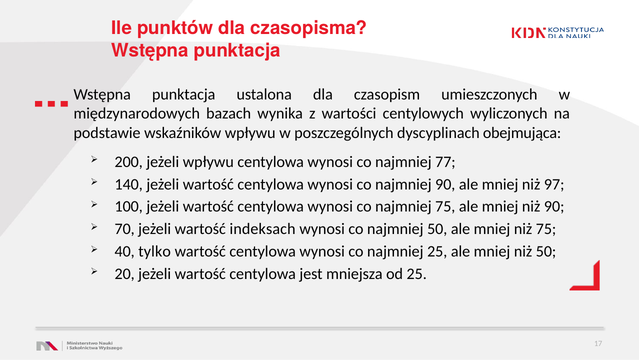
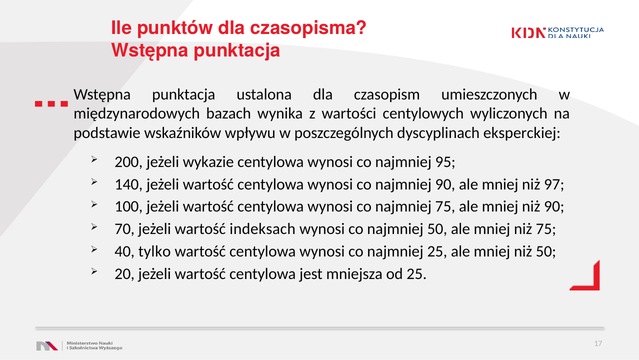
obejmująca: obejmująca -> eksperckiej
jeżeli wpływu: wpływu -> wykazie
77: 77 -> 95
